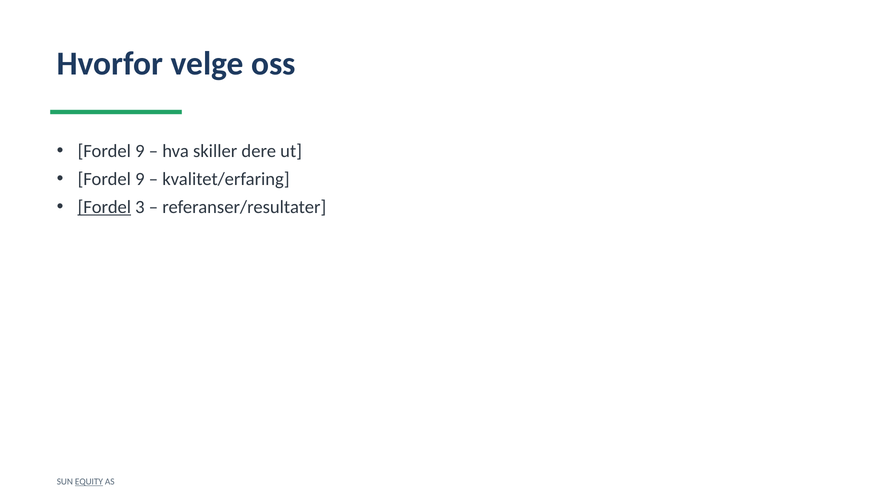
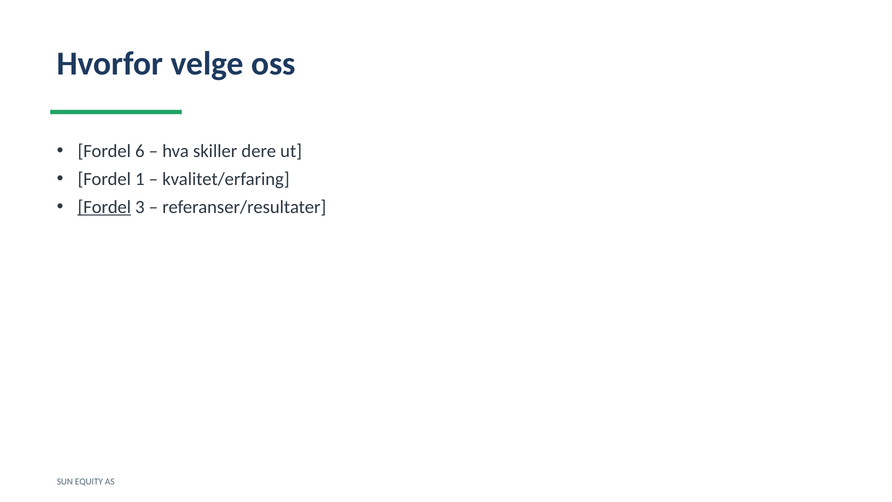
9 at (140, 151): 9 -> 6
9 at (140, 179): 9 -> 1
EQUITY underline: present -> none
